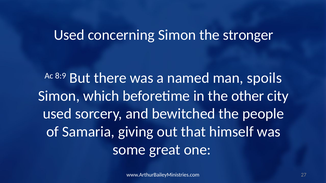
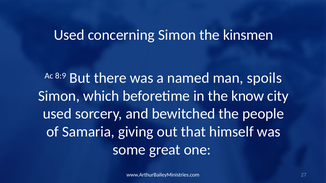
stronger: stronger -> kinsmen
other: other -> know
